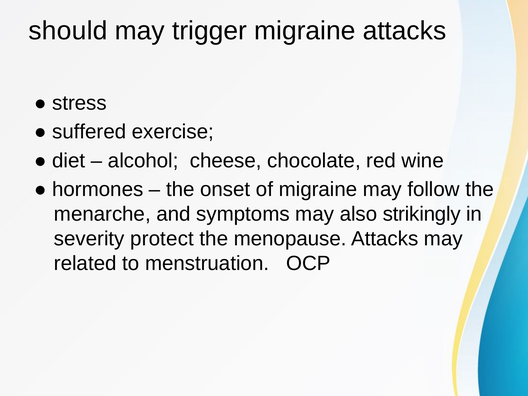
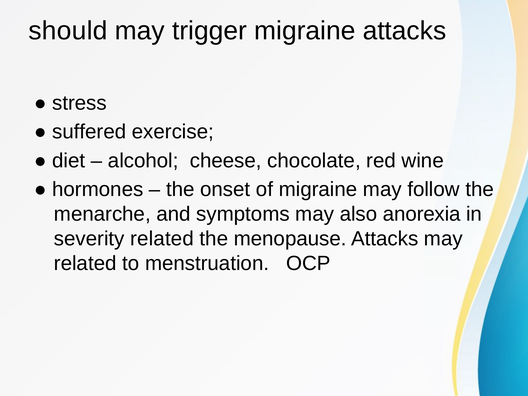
strikingly: strikingly -> anorexia
severity protect: protect -> related
